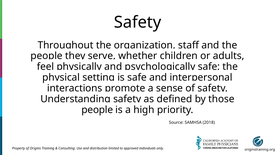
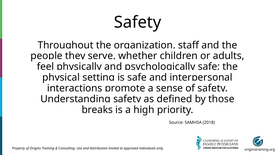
people at (97, 110): people -> breaks
